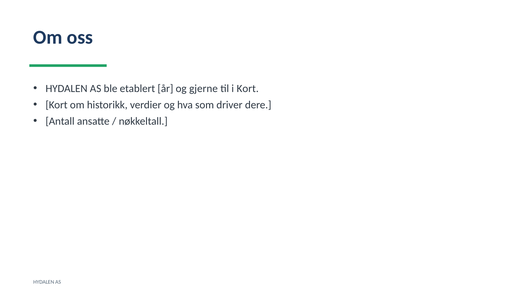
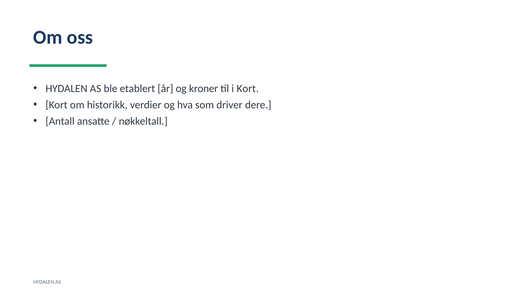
gjerne: gjerne -> kroner
